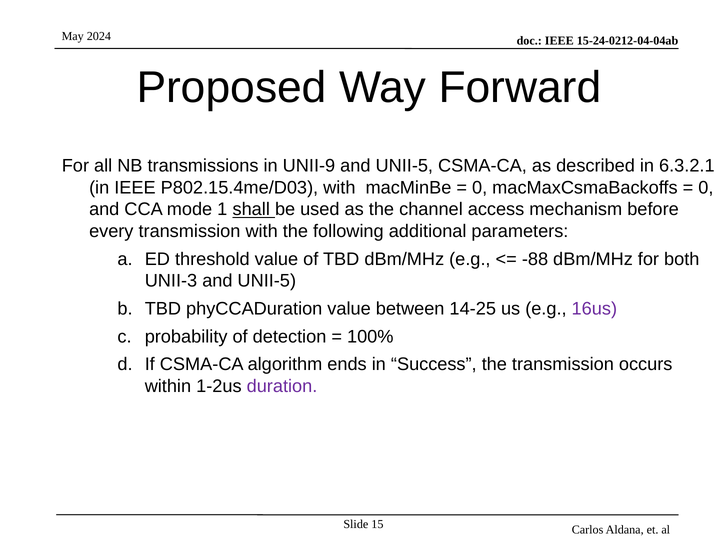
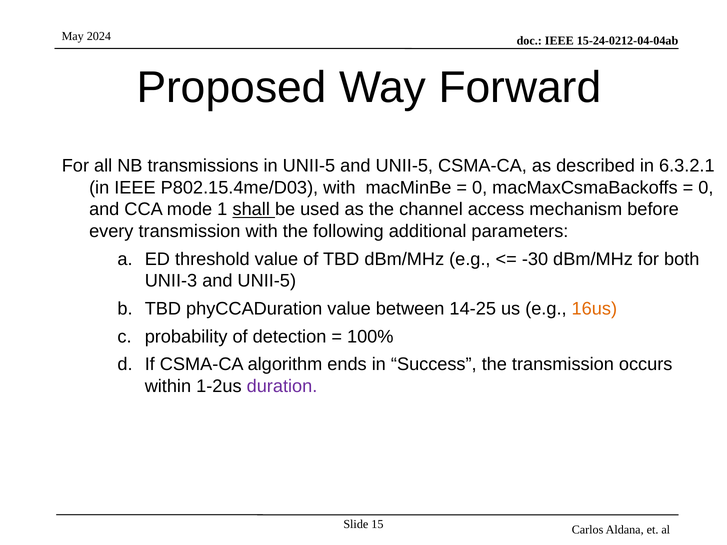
in UNII-9: UNII-9 -> UNII-5
-88: -88 -> -30
16us colour: purple -> orange
